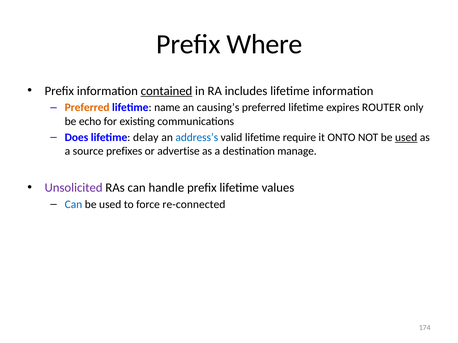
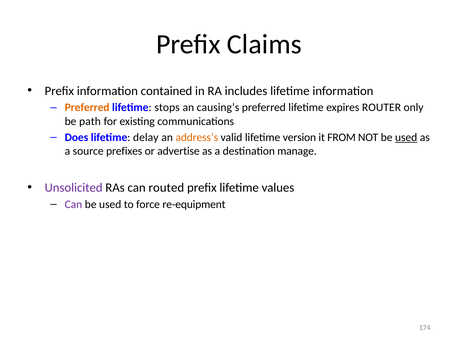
Where: Where -> Claims
contained underline: present -> none
name: name -> stops
echo: echo -> path
address’s colour: blue -> orange
require: require -> version
ONTO: ONTO -> FROM
handle: handle -> routed
Can at (73, 205) colour: blue -> purple
re-connected: re-connected -> re-equipment
